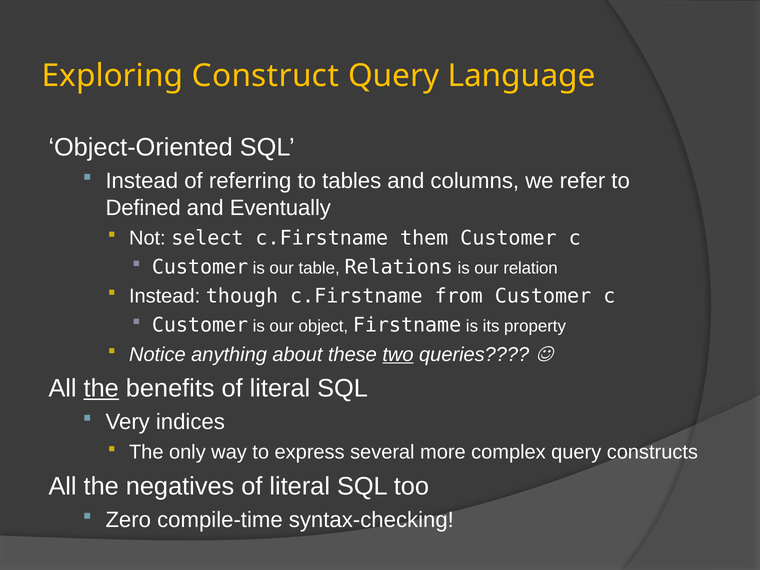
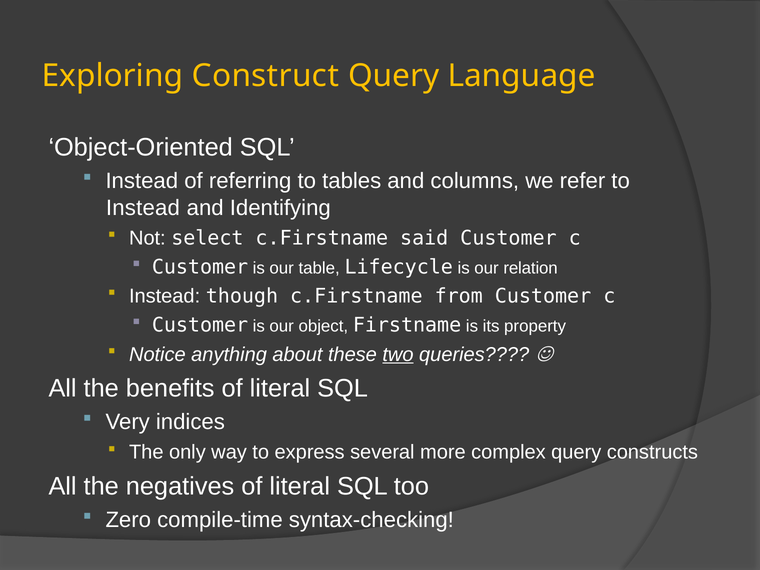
Defined at (143, 208): Defined -> Instead
Eventually: Eventually -> Identifying
them: them -> said
Relations: Relations -> Lifecycle
the at (101, 388) underline: present -> none
